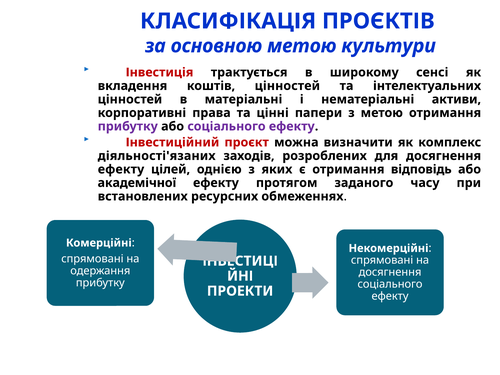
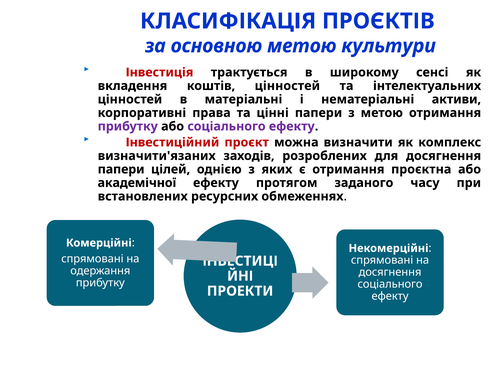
діяльності'язаних: діяльності'язаних -> визначити'язаних
ефекту at (121, 169): ефекту -> папери
відповідь: відповідь -> проєктна
